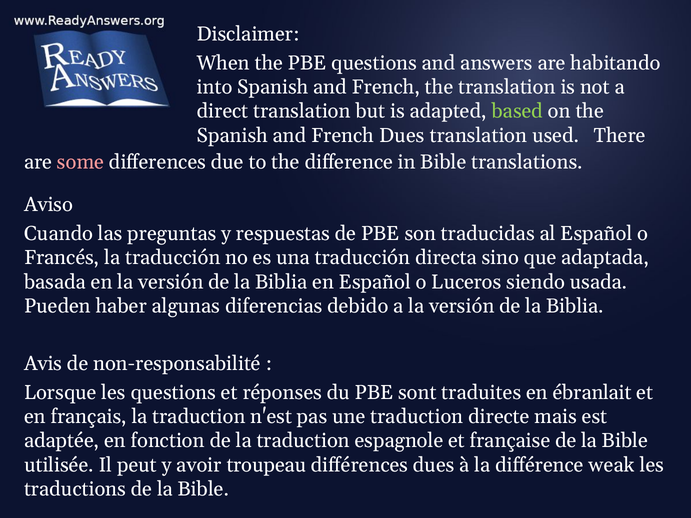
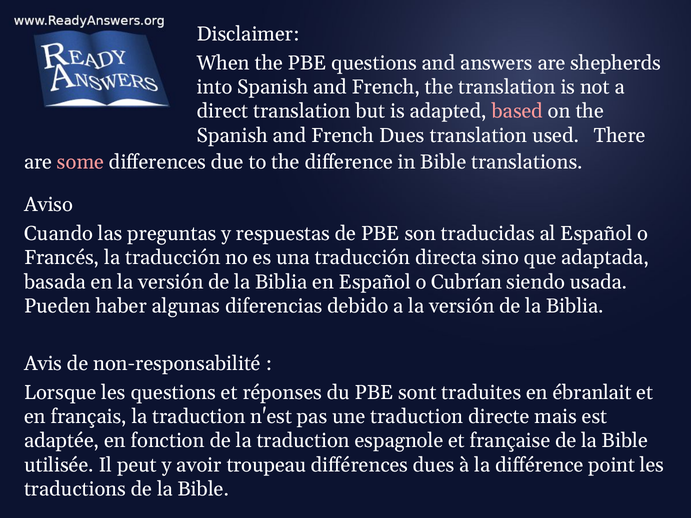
habitando: habitando -> shepherds
based colour: light green -> pink
Luceros: Luceros -> Cubrían
weak: weak -> point
